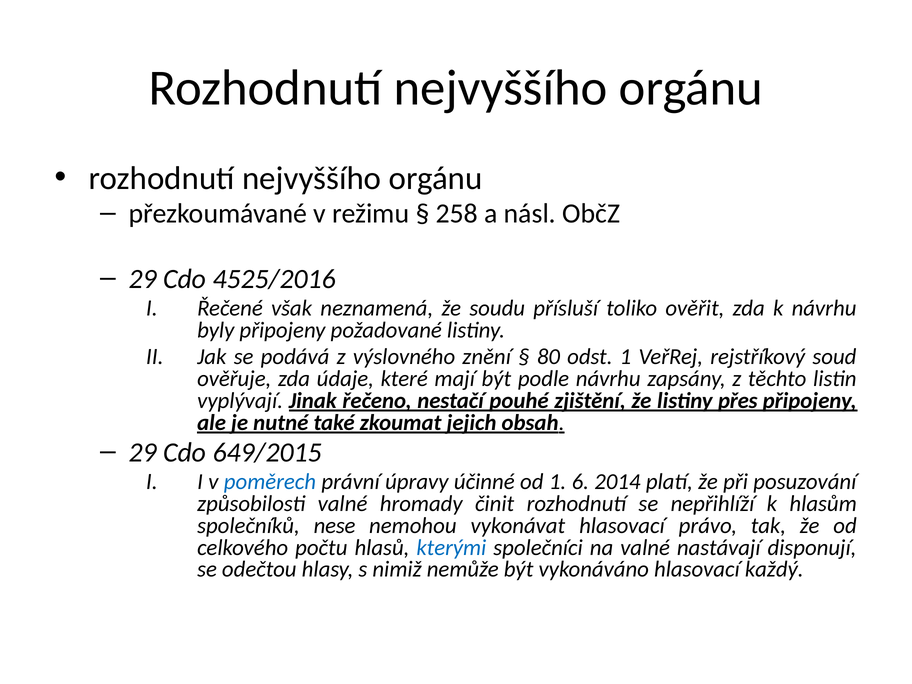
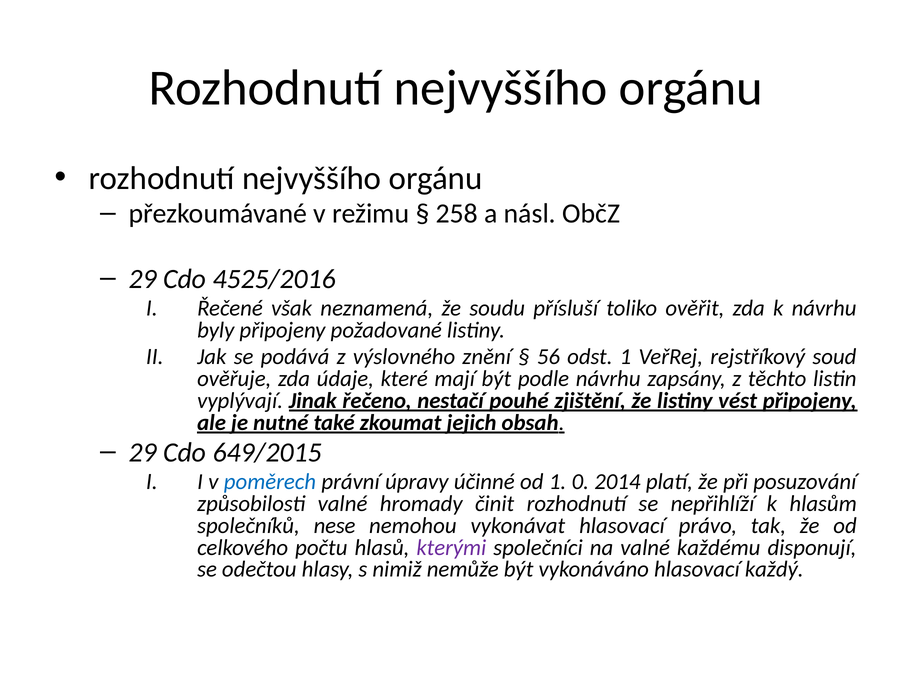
80: 80 -> 56
přes: přes -> vést
6: 6 -> 0
kterými colour: blue -> purple
nastávají: nastávají -> každému
